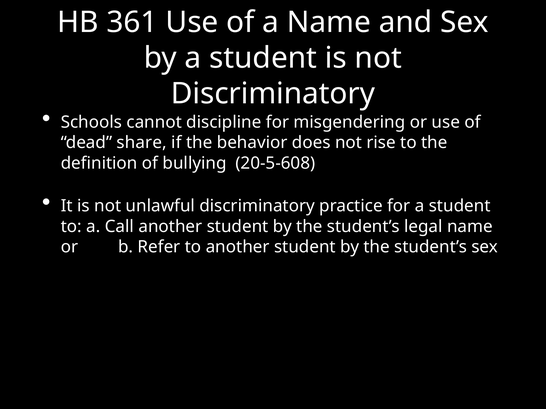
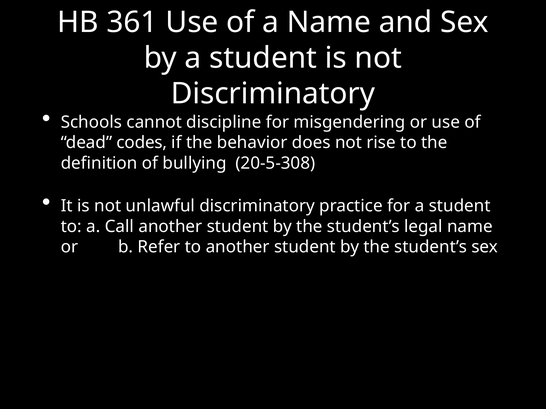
share: share -> codes
20-5-608: 20-5-608 -> 20-5-308
